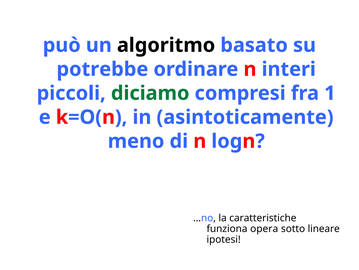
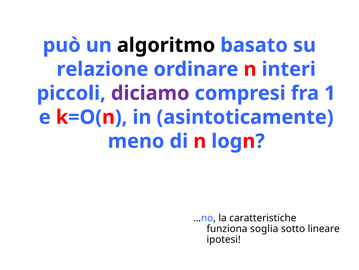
potrebbe: potrebbe -> relazione
diciamo colour: green -> purple
opera: opera -> soglia
